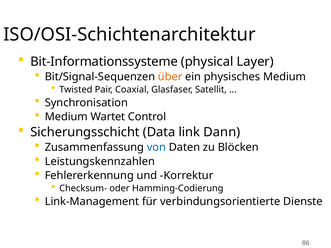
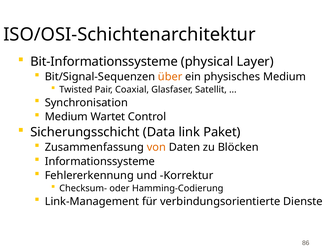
Dann: Dann -> Paket
von colour: blue -> orange
Leistungskennzahlen: Leistungskennzahlen -> Informationssysteme
